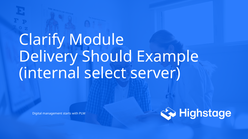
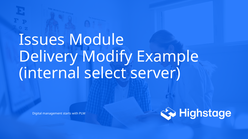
Clarify: Clarify -> Issues
Should: Should -> Modify
